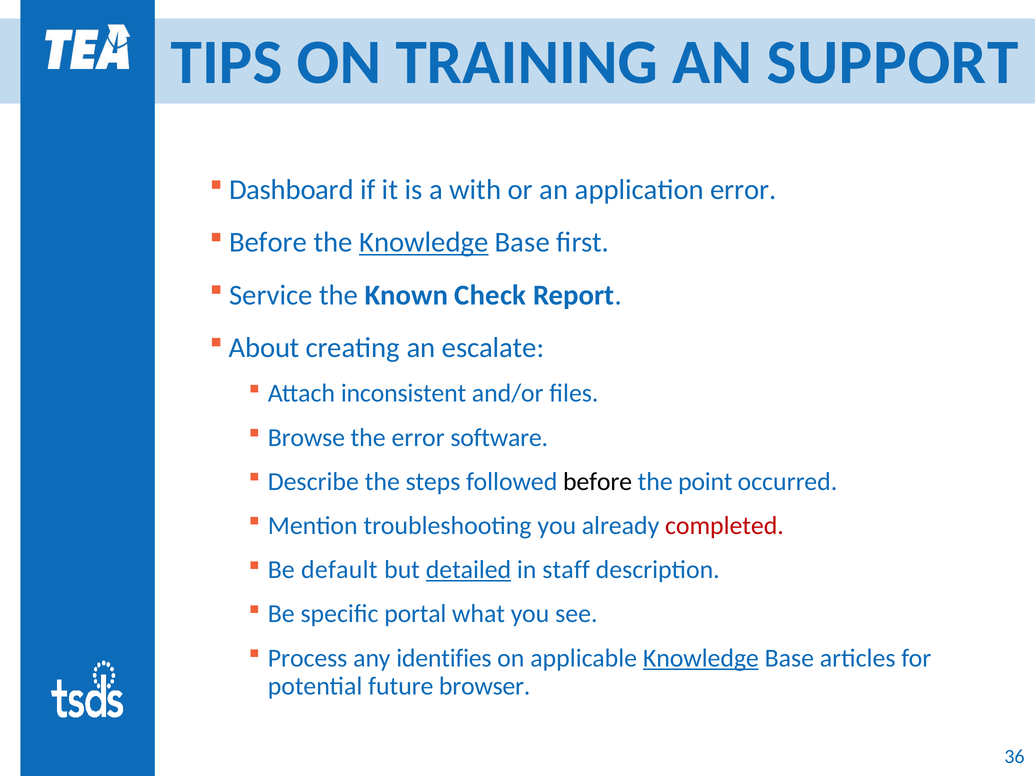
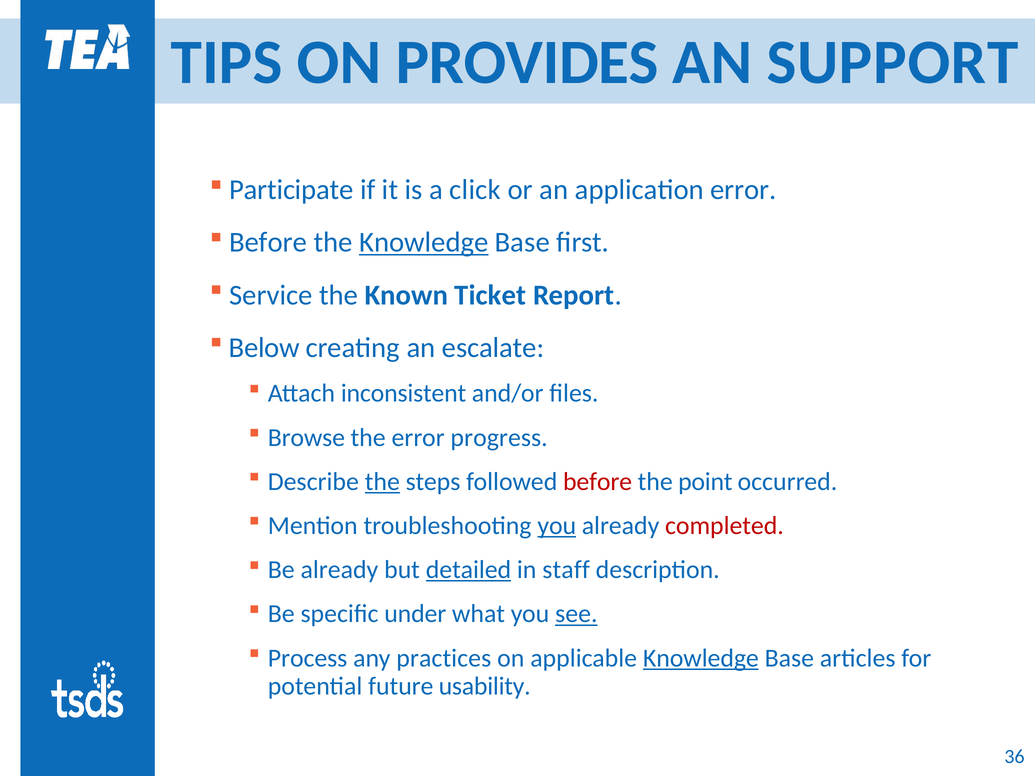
TRAINING: TRAINING -> PROVIDES
Dashboard: Dashboard -> Participate
with: with -> click
Check: Check -> Ticket
About: About -> Below
software: software -> progress
the at (382, 482) underline: none -> present
before at (598, 482) colour: black -> red
you at (557, 526) underline: none -> present
Be default: default -> already
portal: portal -> under
see underline: none -> present
identifies: identifies -> practices
browser: browser -> usability
